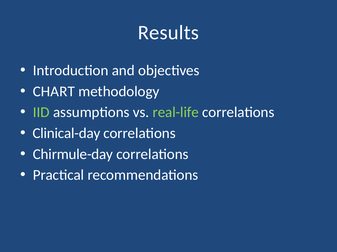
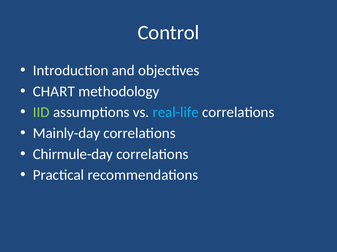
Results: Results -> Control
real-life colour: light green -> light blue
Clinical-day: Clinical-day -> Mainly-day
